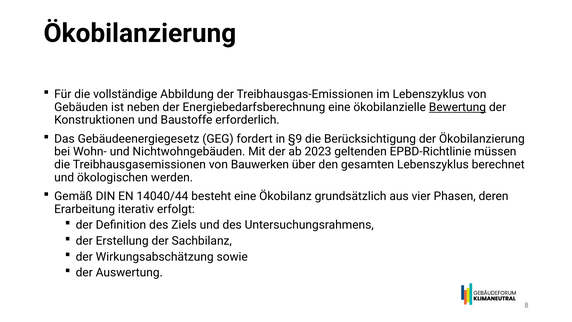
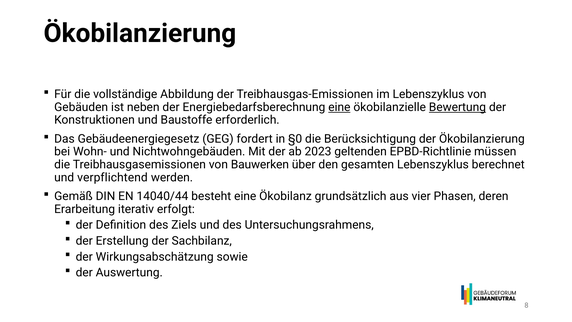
eine at (339, 107) underline: none -> present
§9: §9 -> §0
ökologischen: ökologischen -> verpflichtend
